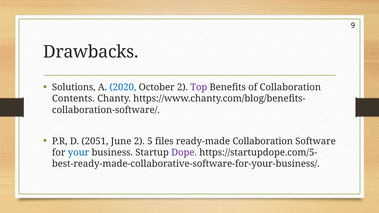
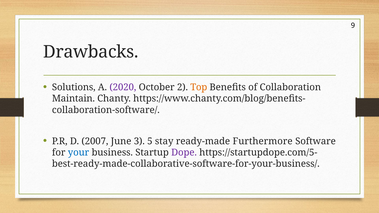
2020 colour: blue -> purple
Top colour: purple -> orange
Contents: Contents -> Maintain
2051: 2051 -> 2007
June 2: 2 -> 3
files: files -> stay
ready-made Collaboration: Collaboration -> Furthermore
